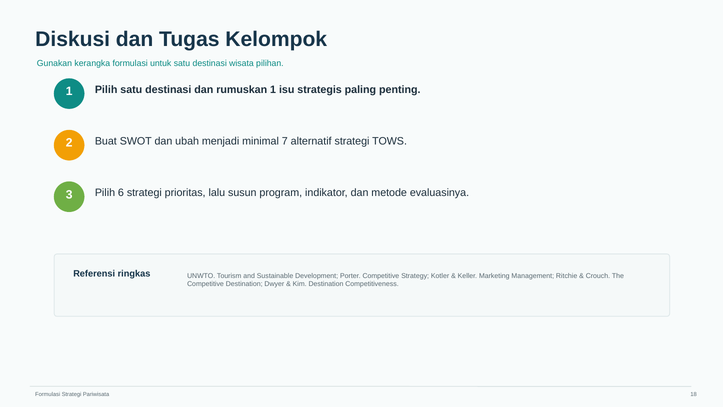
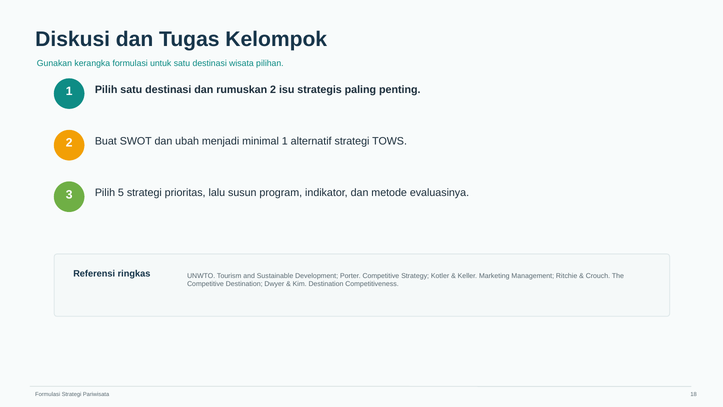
rumuskan 1: 1 -> 2
minimal 7: 7 -> 1
6: 6 -> 5
